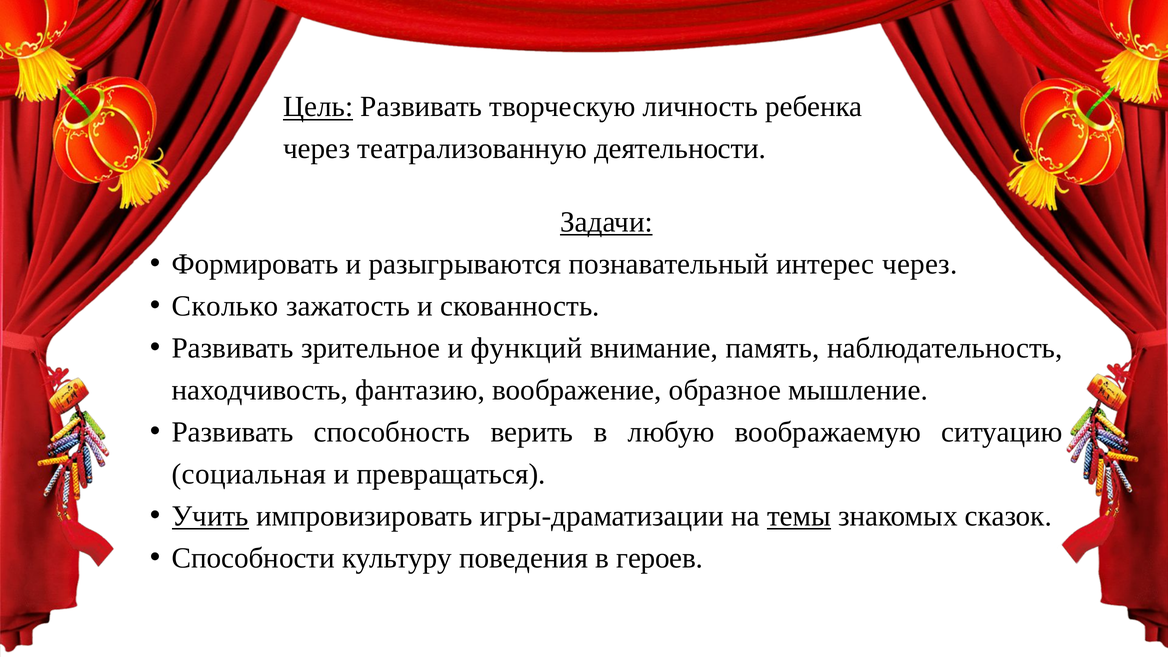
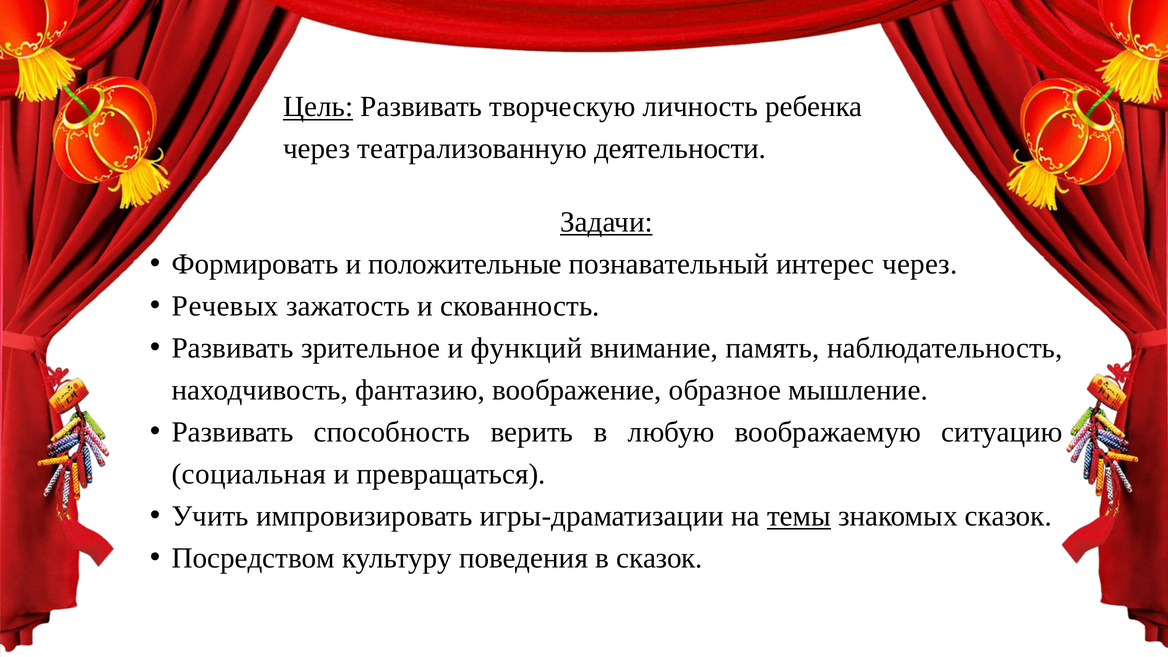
разыгрываются: разыгрываются -> положительные
Сколько: Сколько -> Речевых
Учить underline: present -> none
Способности: Способности -> Посредством
в героев: героев -> сказок
